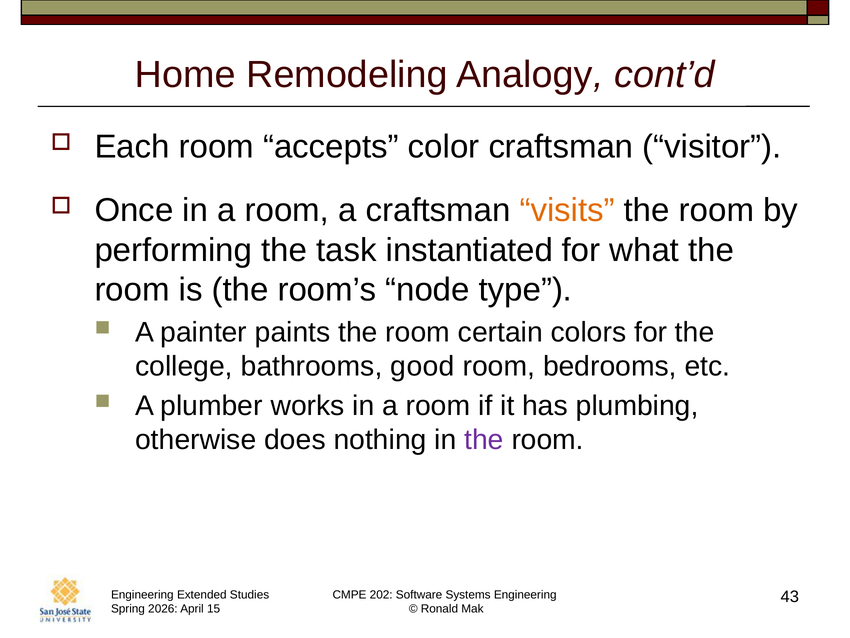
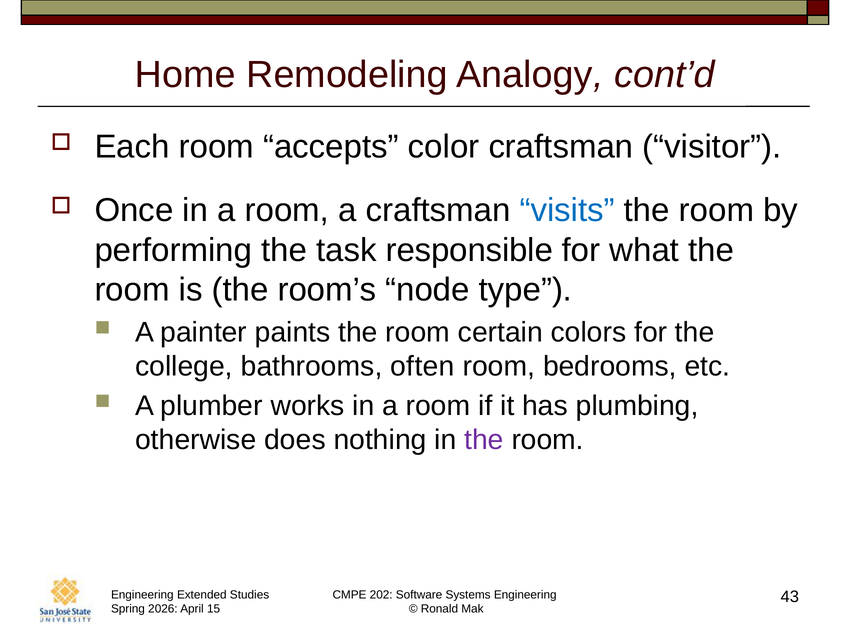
visits colour: orange -> blue
instantiated: instantiated -> responsible
good: good -> often
